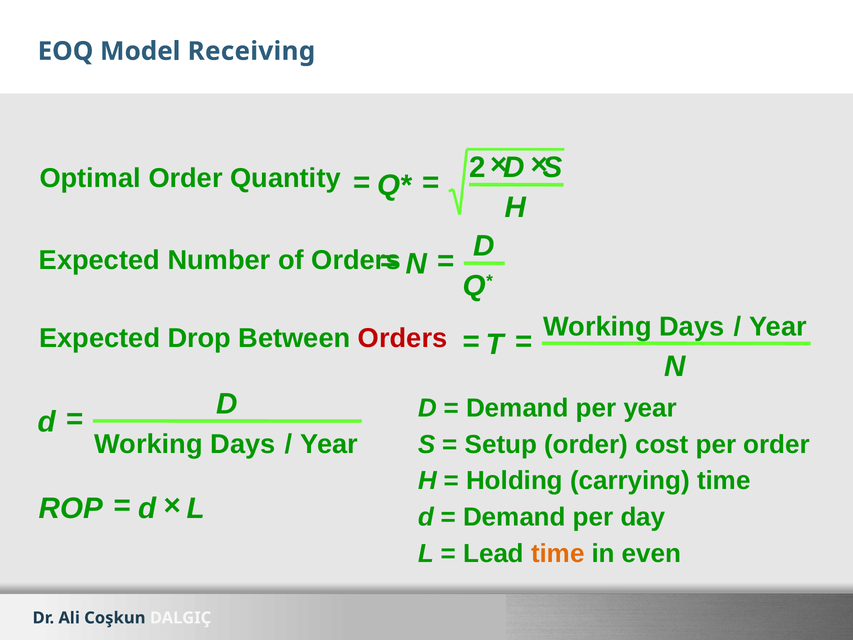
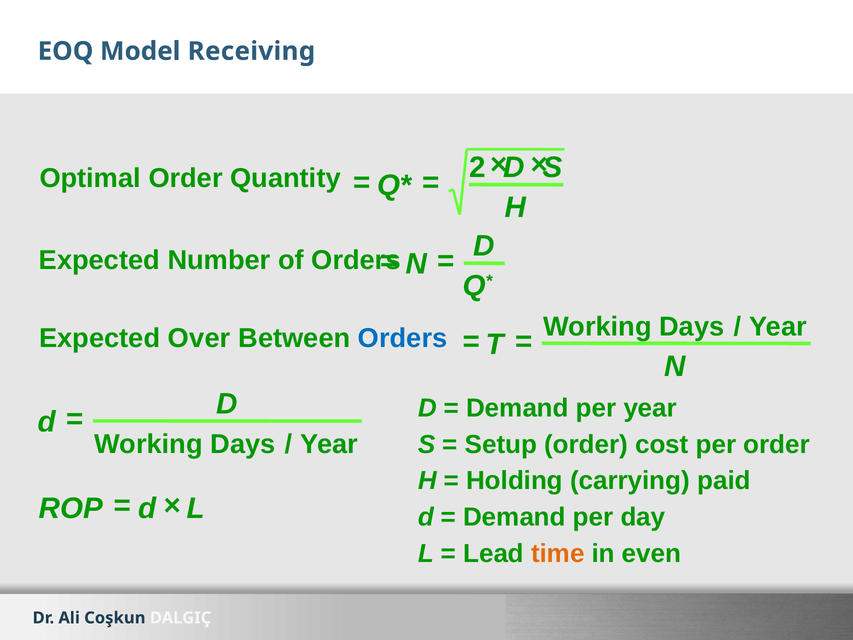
Drop: Drop -> Over
Orders at (403, 338) colour: red -> blue
carrying time: time -> paid
